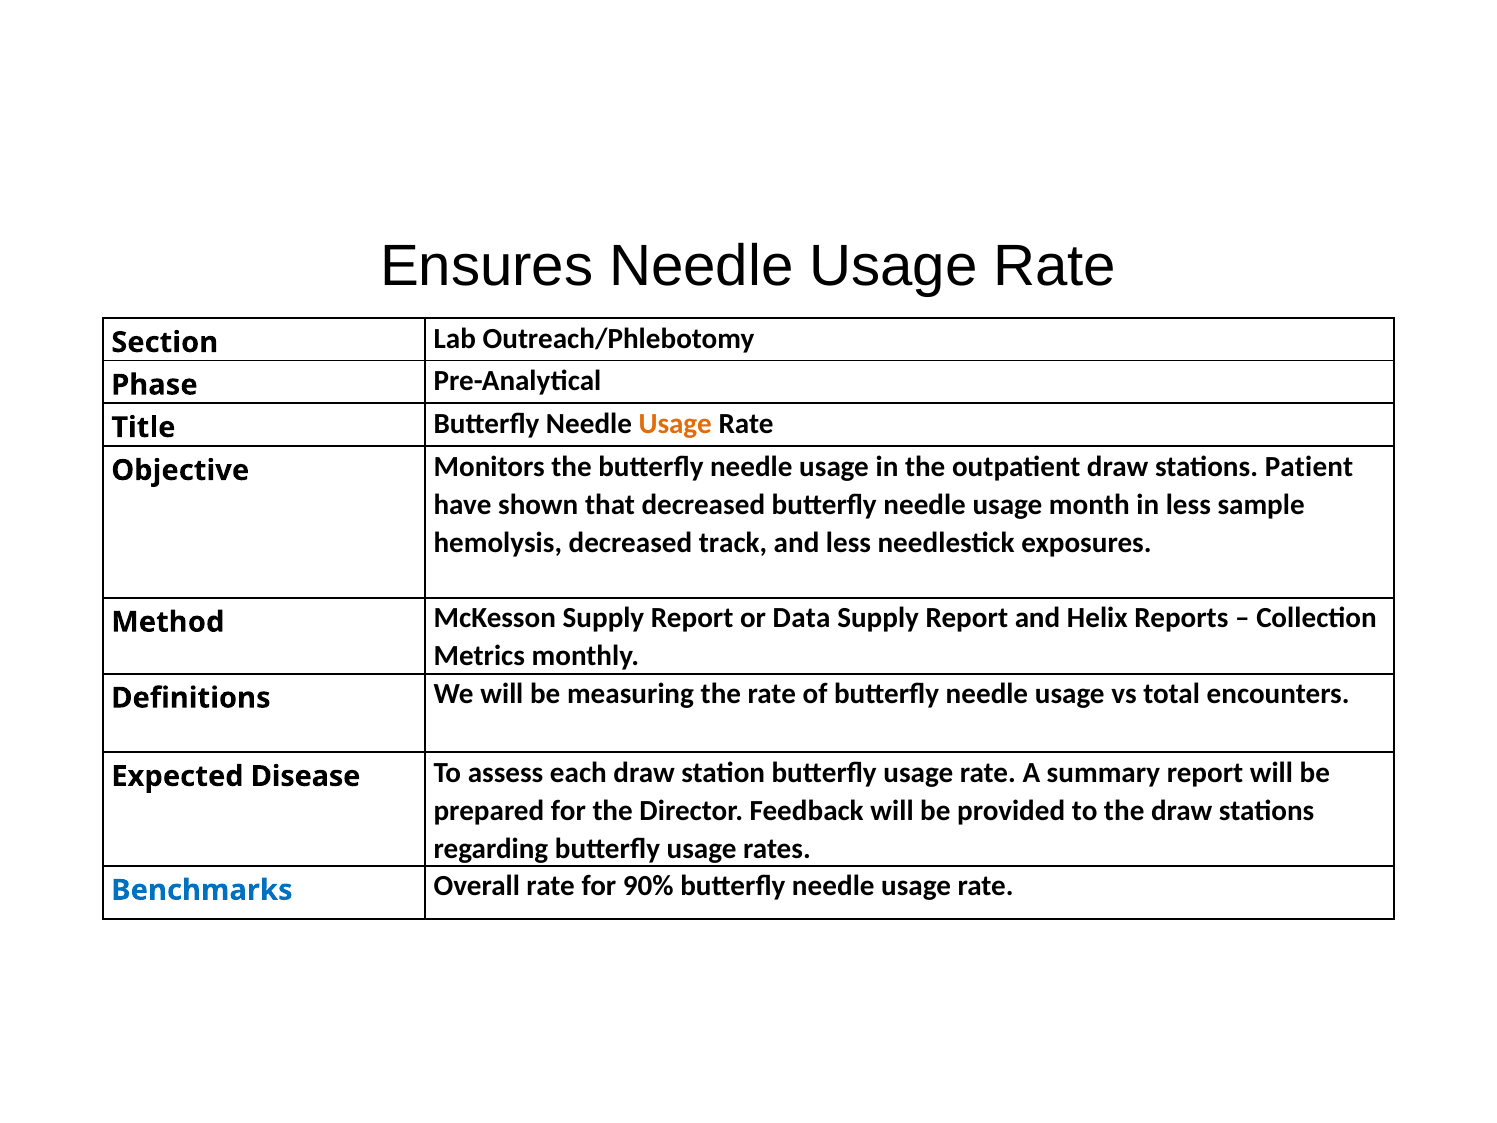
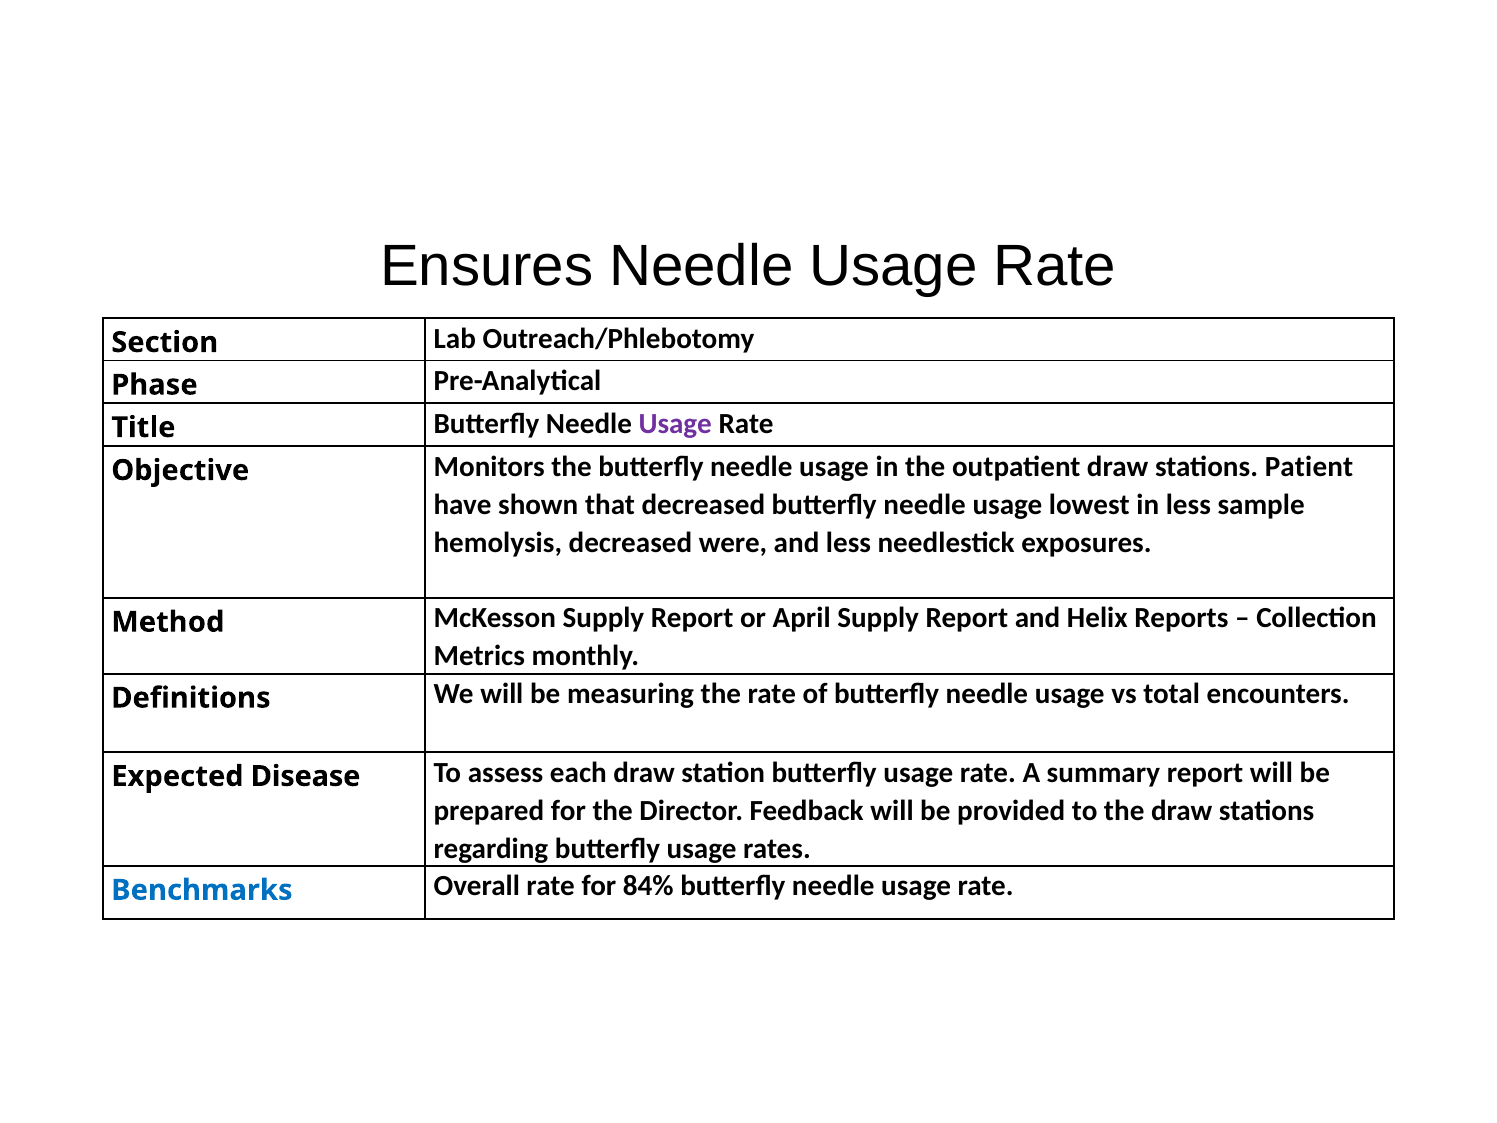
Usage at (675, 424) colour: orange -> purple
month: month -> lowest
track: track -> were
Data: Data -> April
90%: 90% -> 84%
